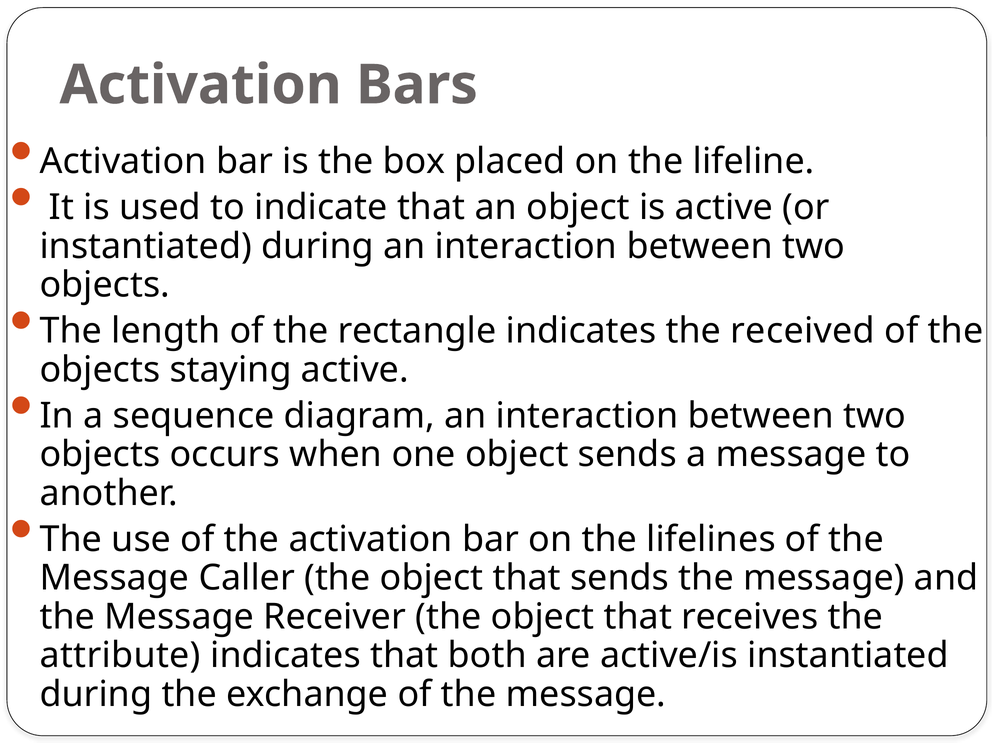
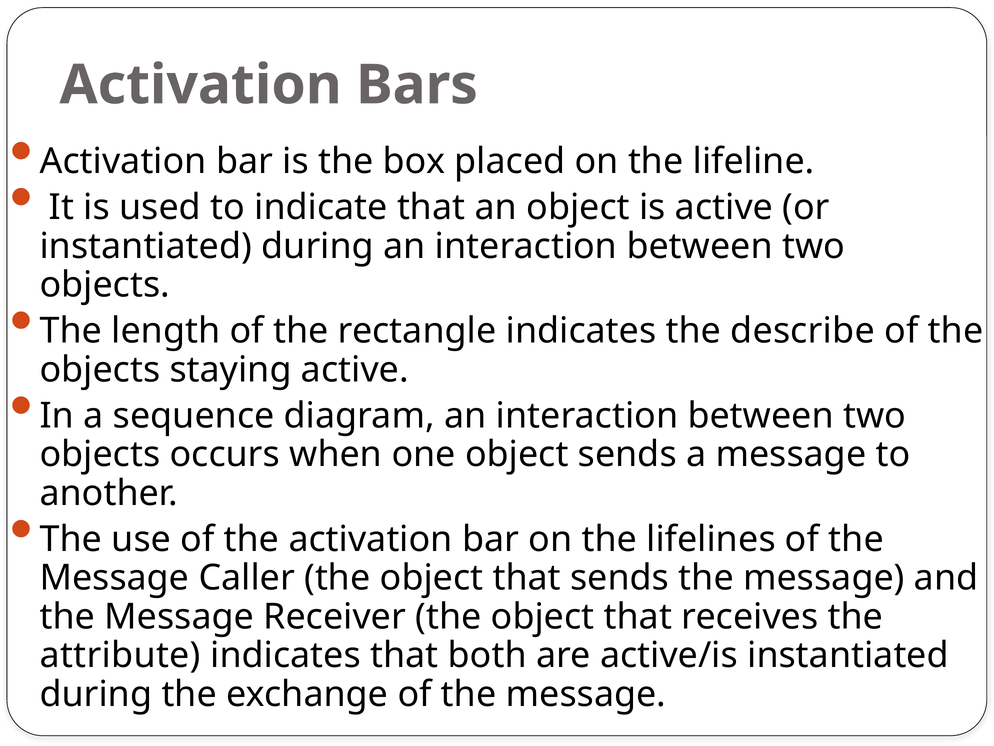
received: received -> describe
